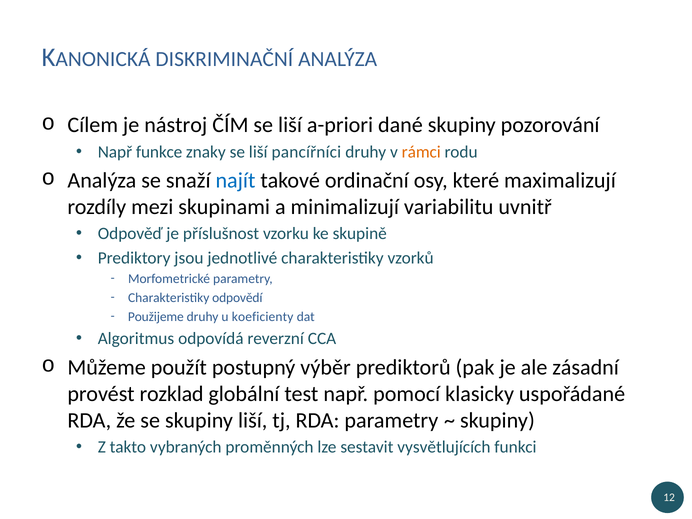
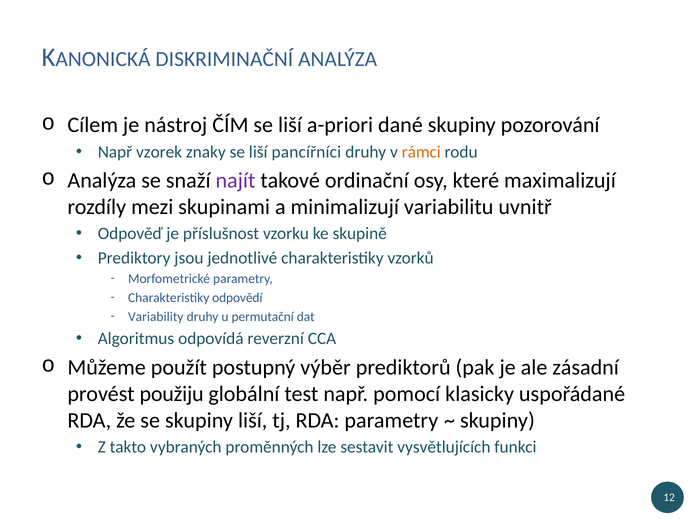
funkce: funkce -> vzorek
najít colour: blue -> purple
Použijeme: Použijeme -> Variability
koeficienty: koeficienty -> permutační
rozklad: rozklad -> použiju
